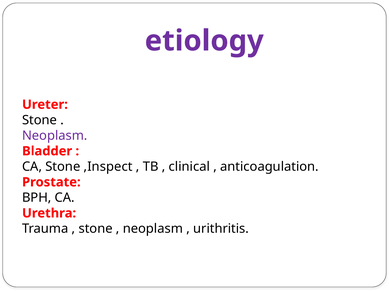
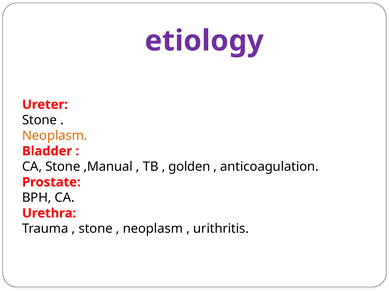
Neoplasm at (55, 136) colour: purple -> orange
,Inspect: ,Inspect -> ,Manual
clinical: clinical -> golden
